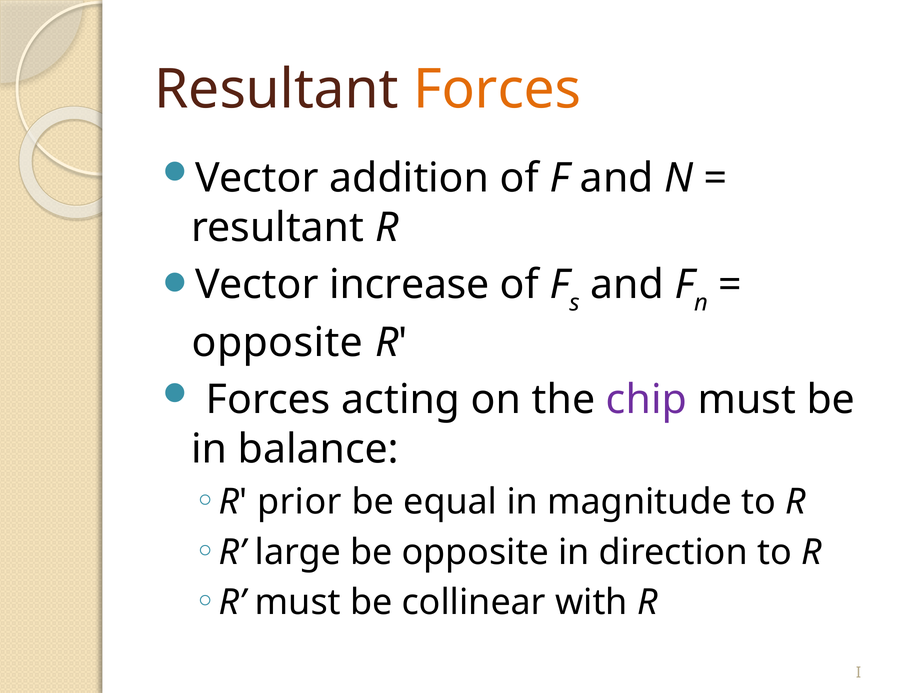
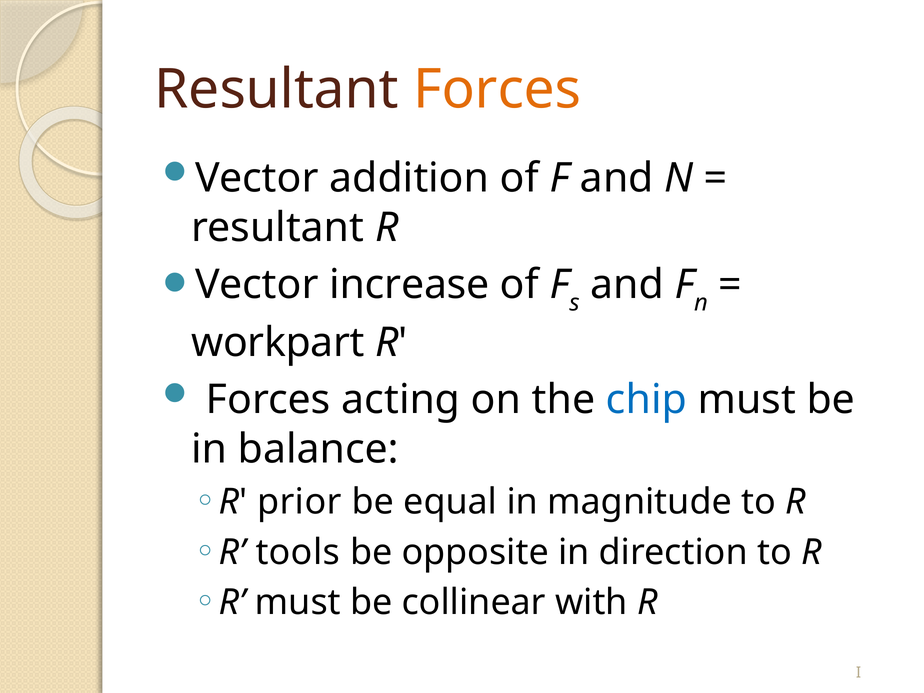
opposite at (277, 343): opposite -> workpart
chip colour: purple -> blue
large: large -> tools
